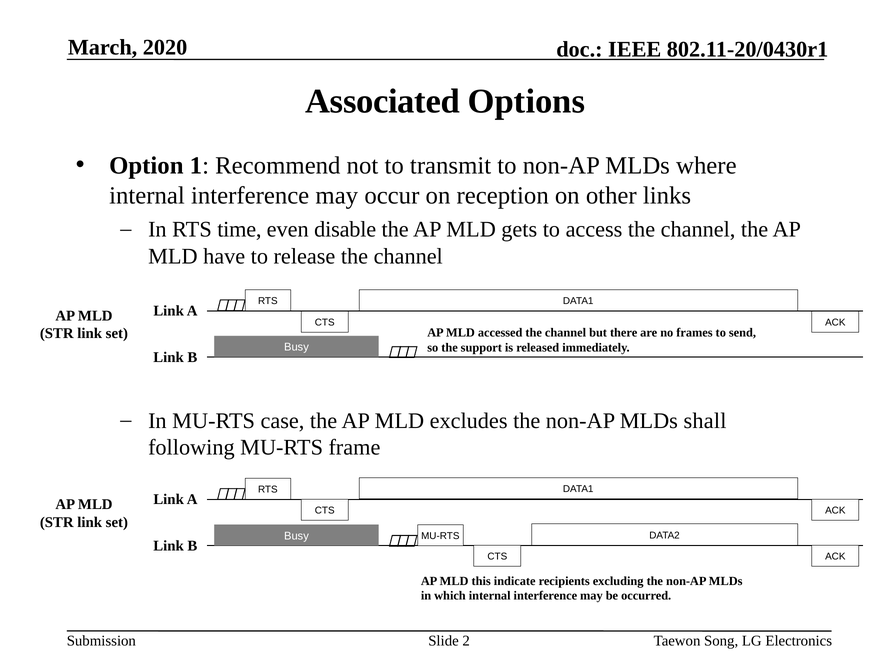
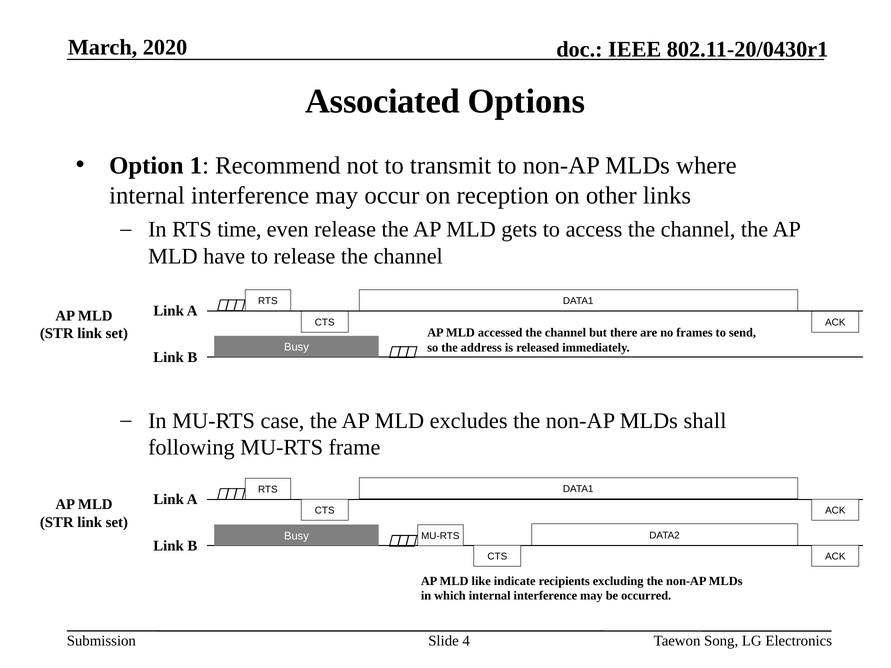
even disable: disable -> release
support: support -> address
this: this -> like
2: 2 -> 4
